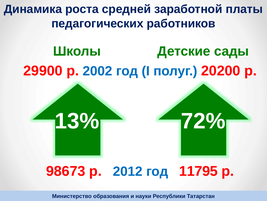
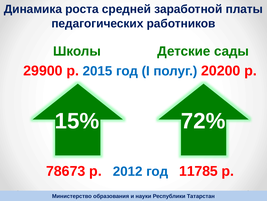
2002: 2002 -> 2015
13%: 13% -> 15%
98673: 98673 -> 78673
11795: 11795 -> 11785
